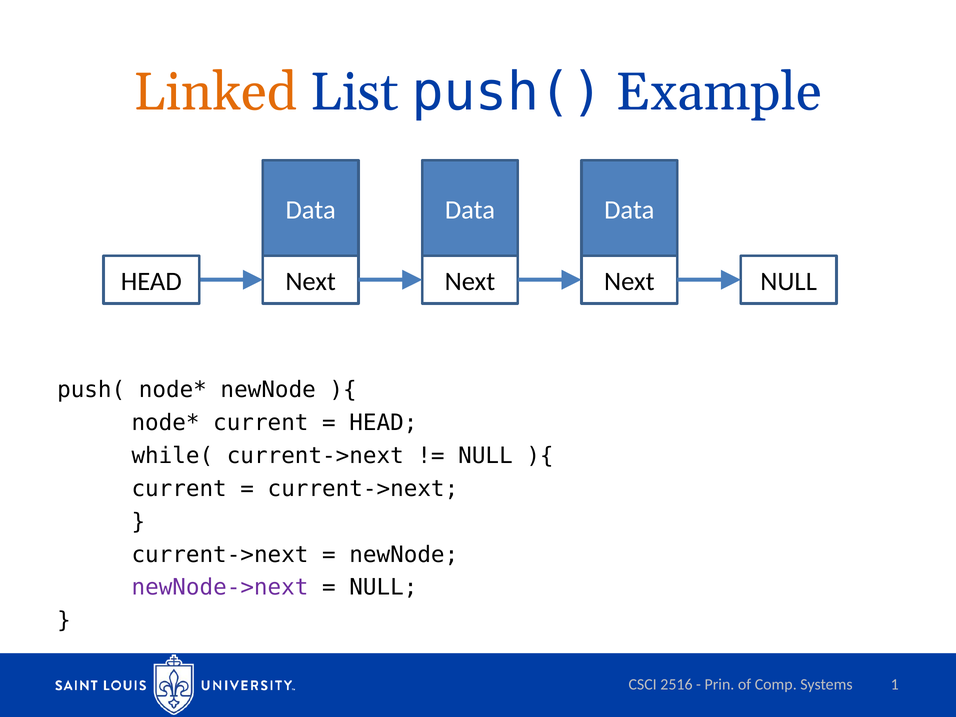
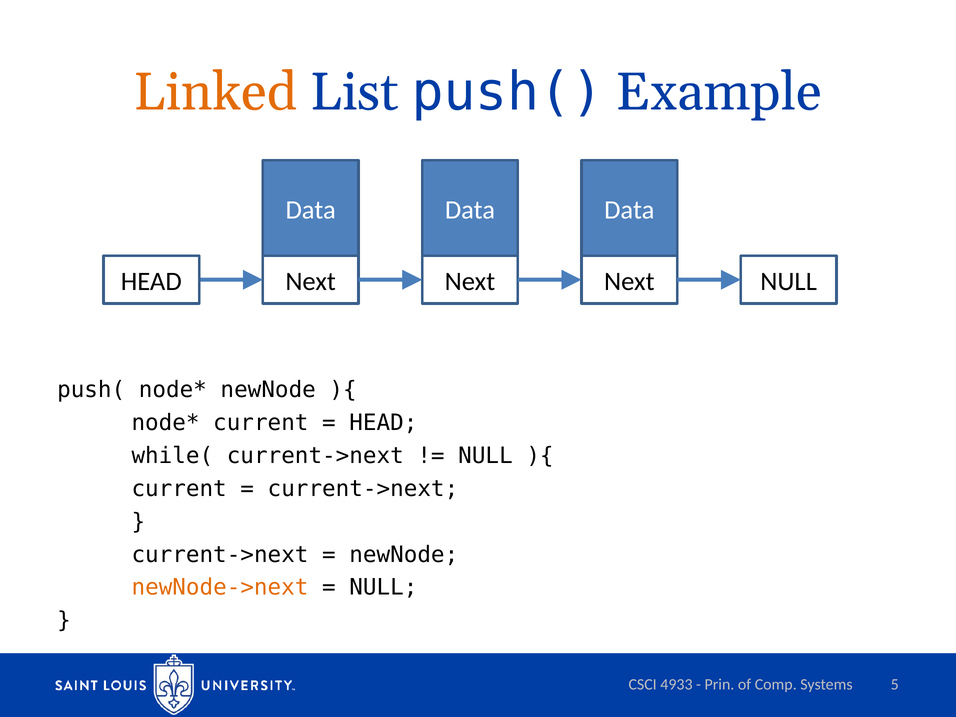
newNode->next colour: purple -> orange
2516: 2516 -> 4933
1: 1 -> 5
